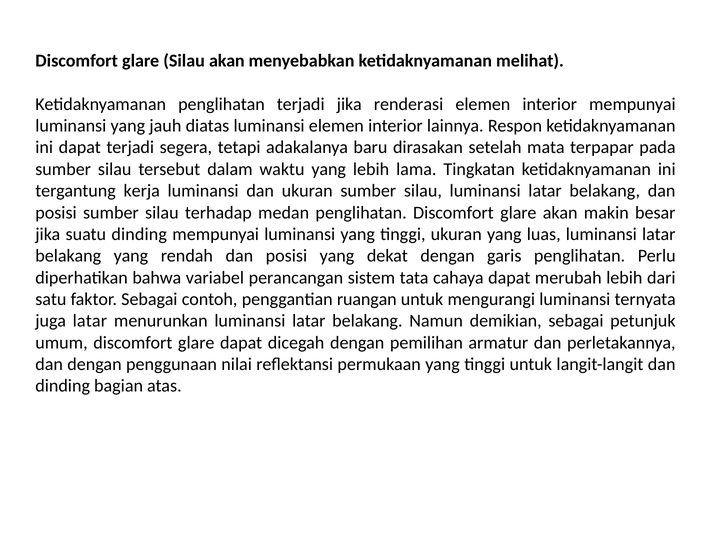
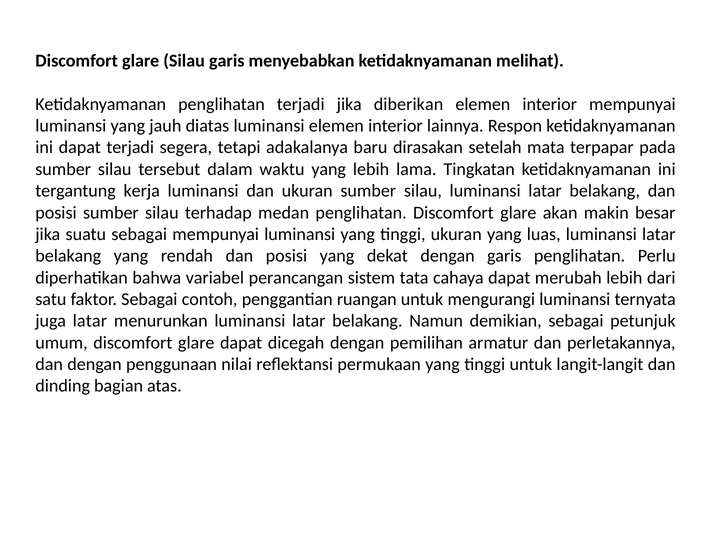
Silau akan: akan -> garis
renderasi: renderasi -> diberikan
suatu dinding: dinding -> sebagai
